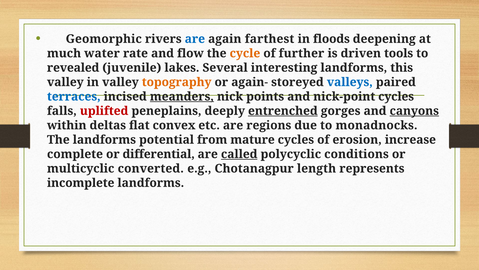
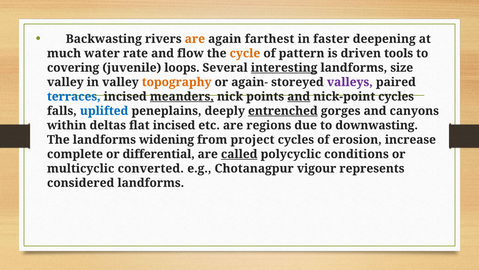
Geomorphic: Geomorphic -> Backwasting
are at (195, 39) colour: blue -> orange
floods: floods -> faster
further: further -> pattern
revealed: revealed -> covering
lakes: lakes -> loops
interesting underline: none -> present
this: this -> size
valleys colour: blue -> purple
and at (299, 96) underline: none -> present
uplifted colour: red -> blue
canyons underline: present -> none
flat convex: convex -> incised
monadnocks: monadnocks -> downwasting
potential: potential -> widening
mature: mature -> project
length: length -> vigour
incomplete: incomplete -> considered
